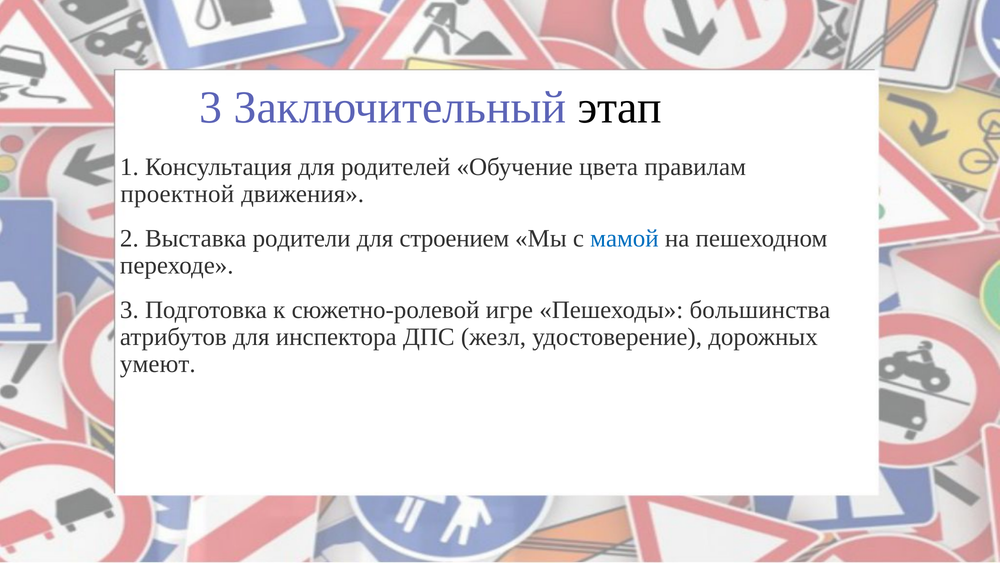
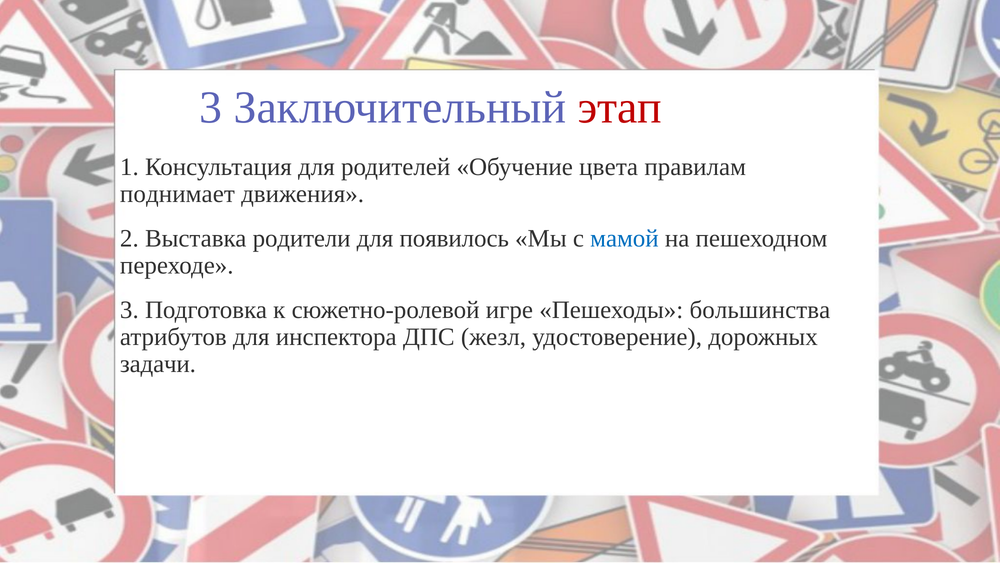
этап colour: black -> red
проектной: проектной -> поднимает
строением: строением -> появилось
умеют: умеют -> задачи
